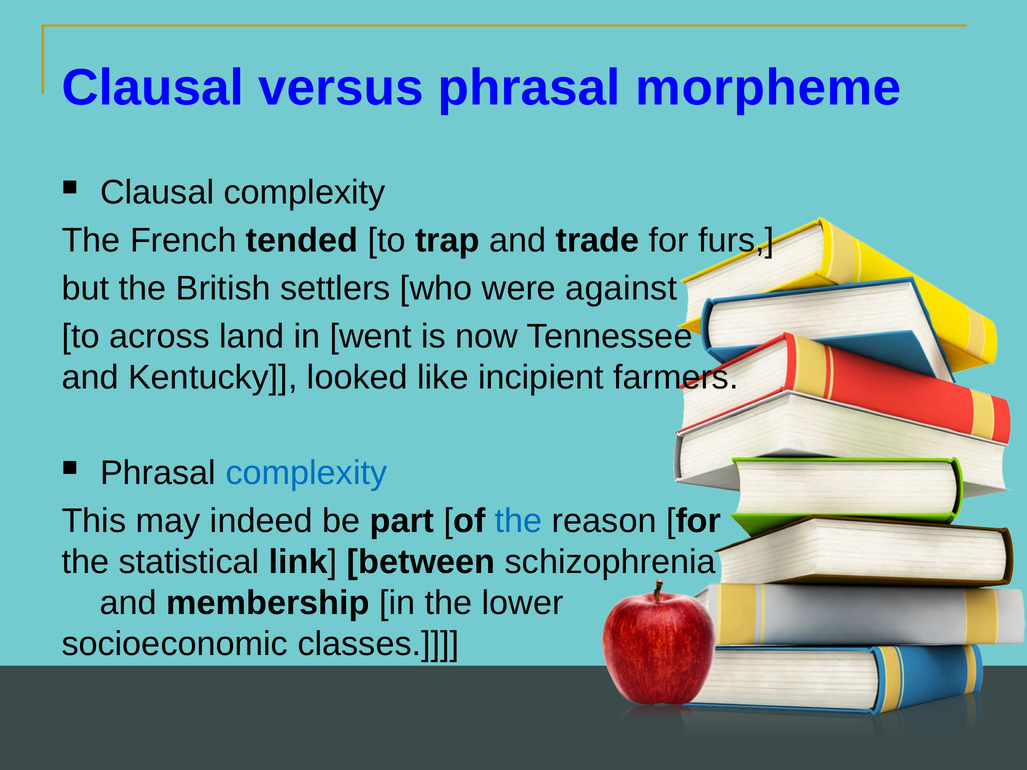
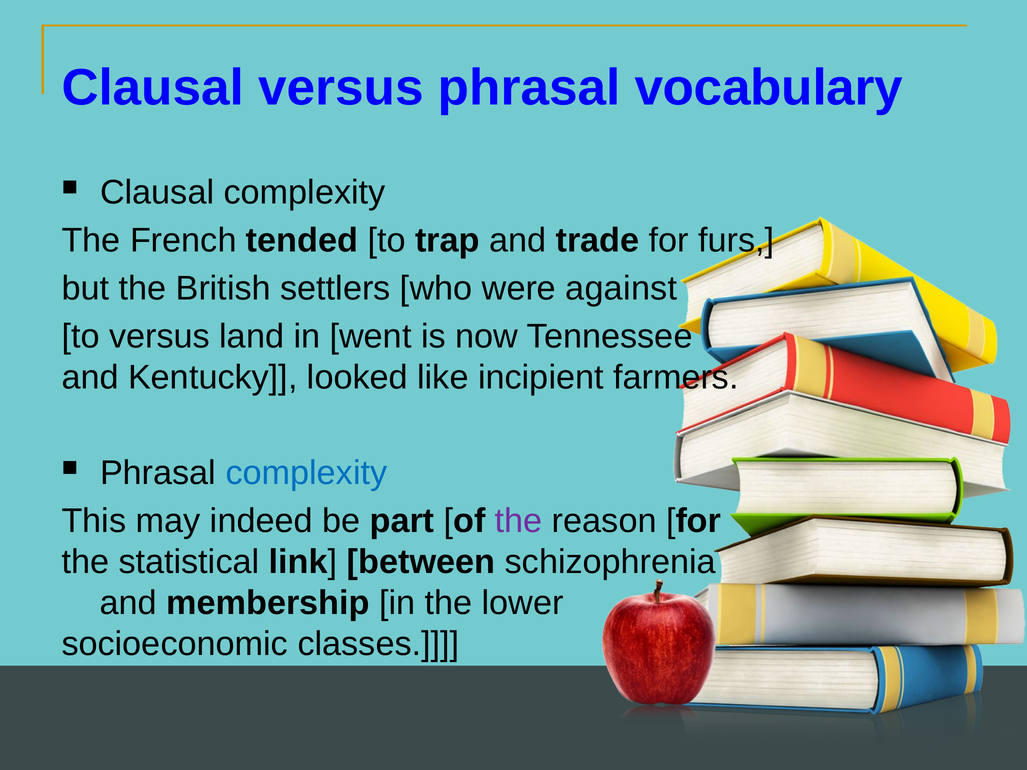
morpheme: morpheme -> vocabulary
to across: across -> versus
the at (519, 521) colour: blue -> purple
